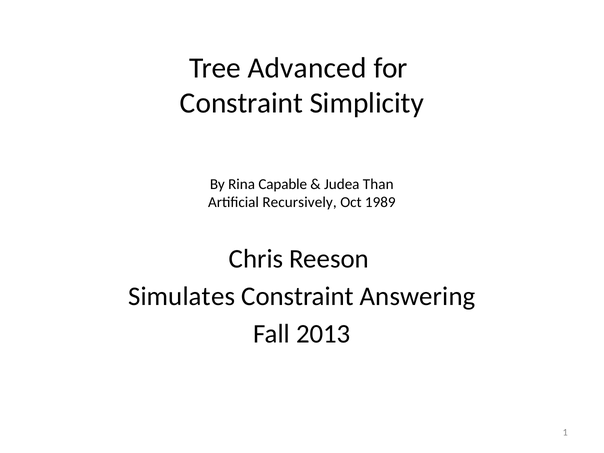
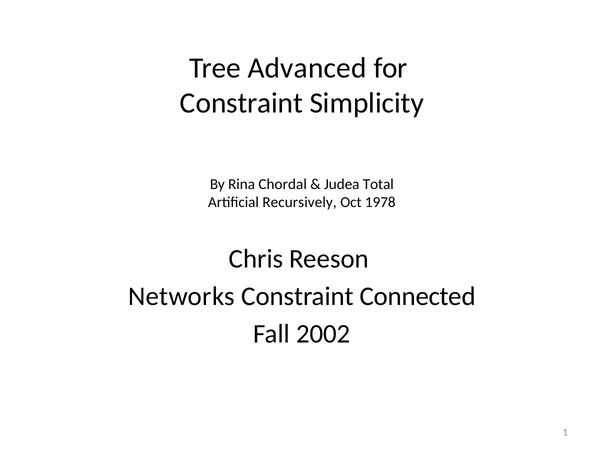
Capable: Capable -> Chordal
Than: Than -> Total
1989: 1989 -> 1978
Simulates: Simulates -> Networks
Answering: Answering -> Connected
2013: 2013 -> 2002
